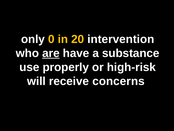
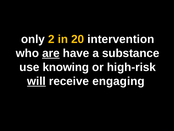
0: 0 -> 2
properly: properly -> knowing
will underline: none -> present
concerns: concerns -> engaging
